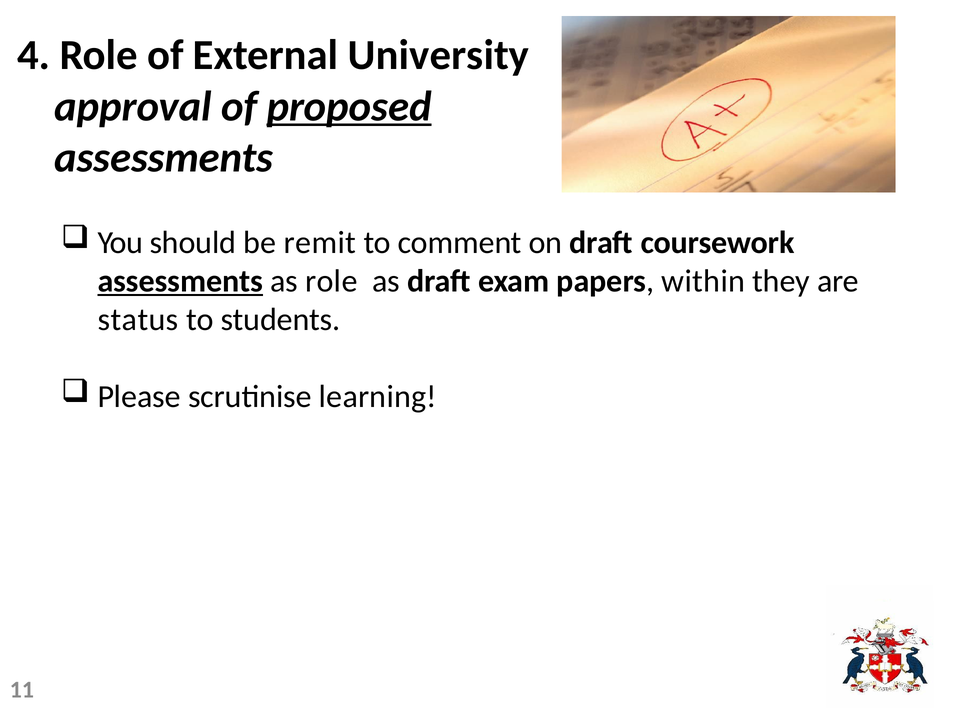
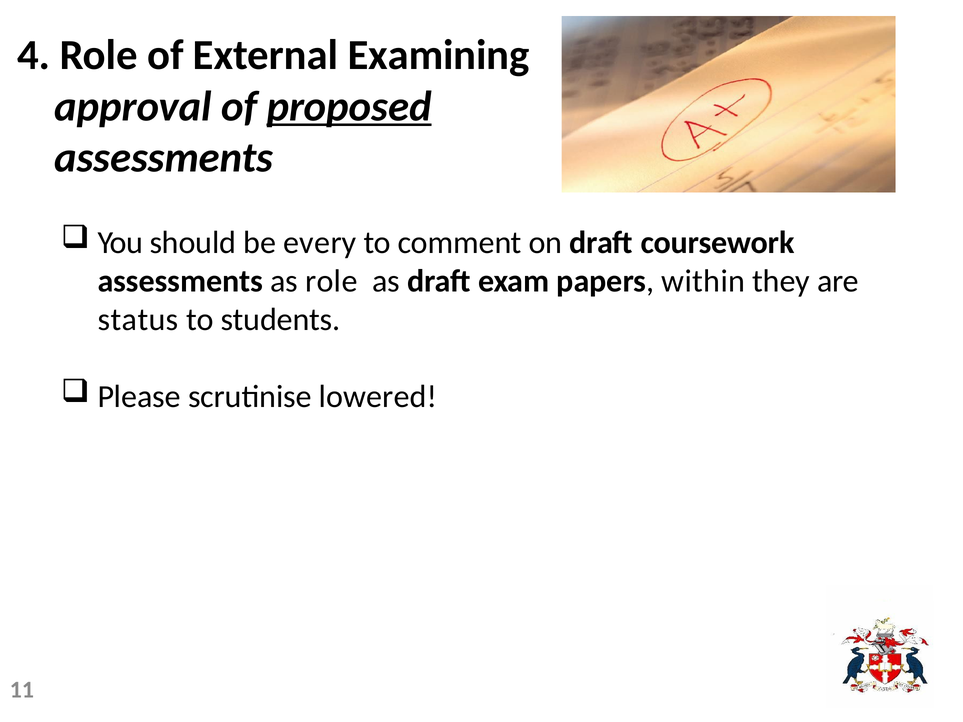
University: University -> Examining
remit: remit -> every
assessments at (180, 281) underline: present -> none
learning: learning -> lowered
